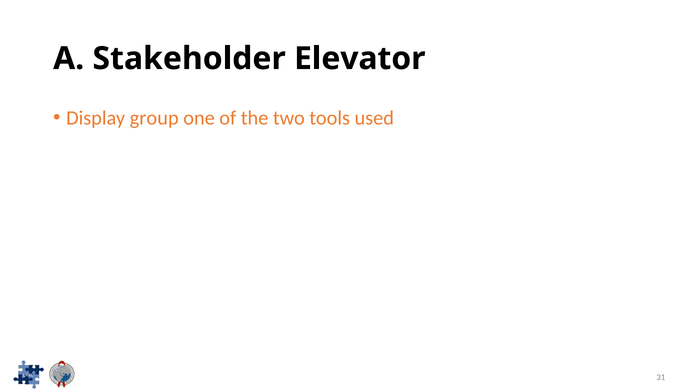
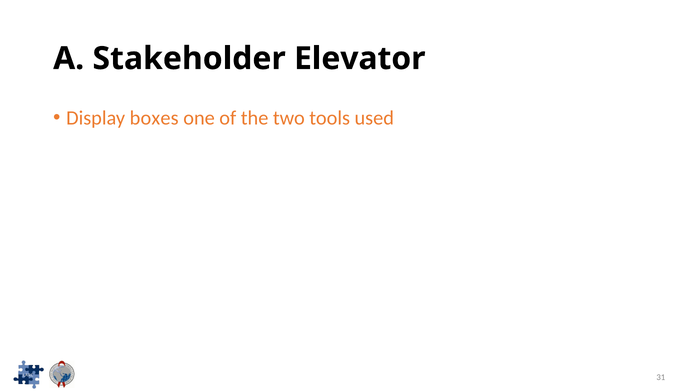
group: group -> boxes
